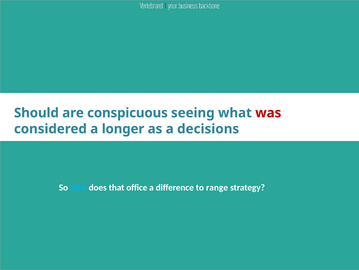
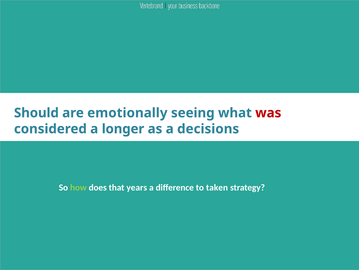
conspicuous: conspicuous -> emotionally
how colour: light blue -> light green
office: office -> years
range: range -> taken
